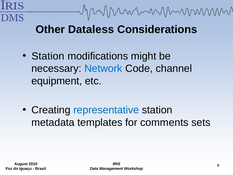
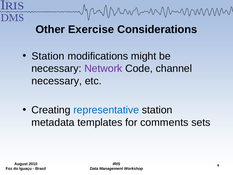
Dataless: Dataless -> Exercise
Network colour: blue -> purple
equipment at (57, 81): equipment -> necessary
